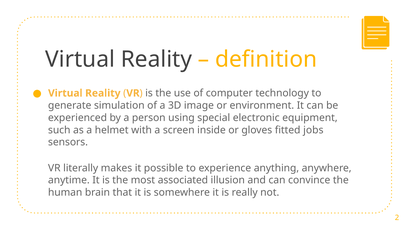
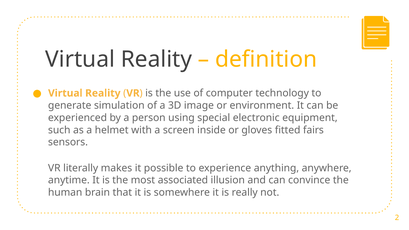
jobs: jobs -> fairs
